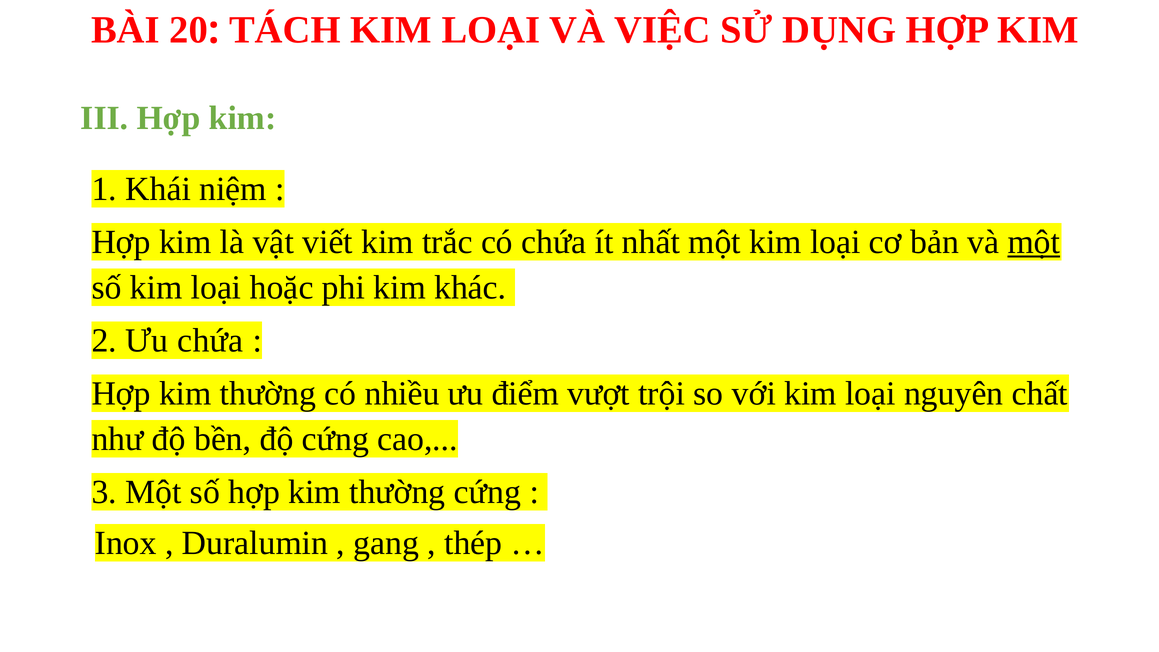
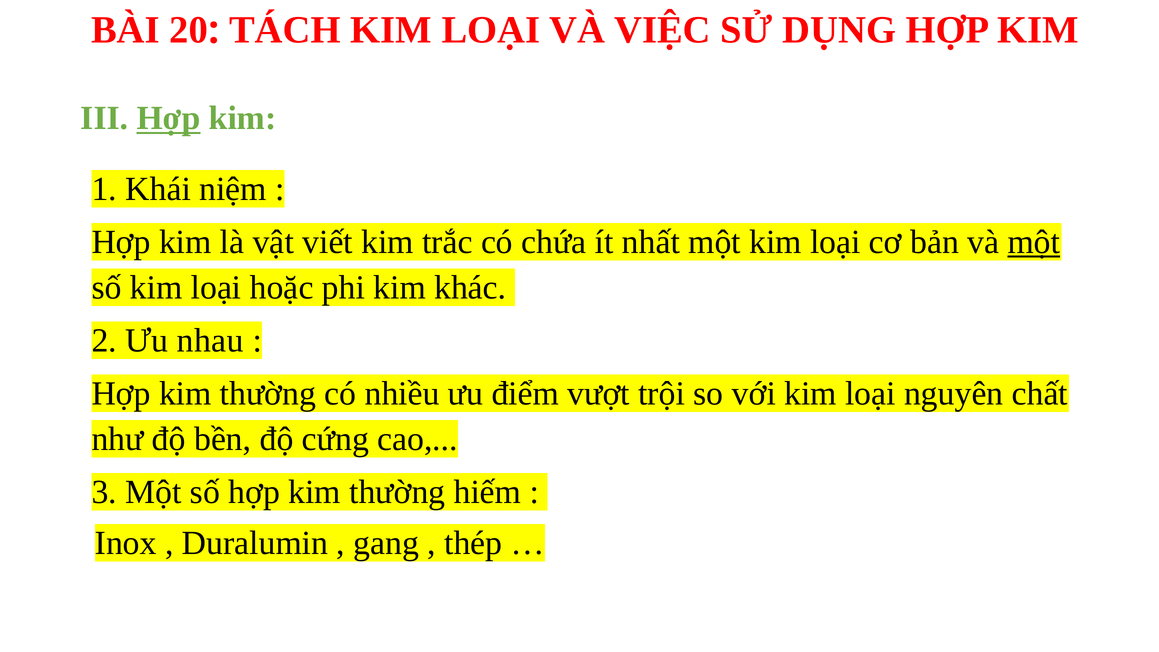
Hợp at (169, 118) underline: none -> present
Ưu chứa: chứa -> nhau
thường cứng: cứng -> hiếm
